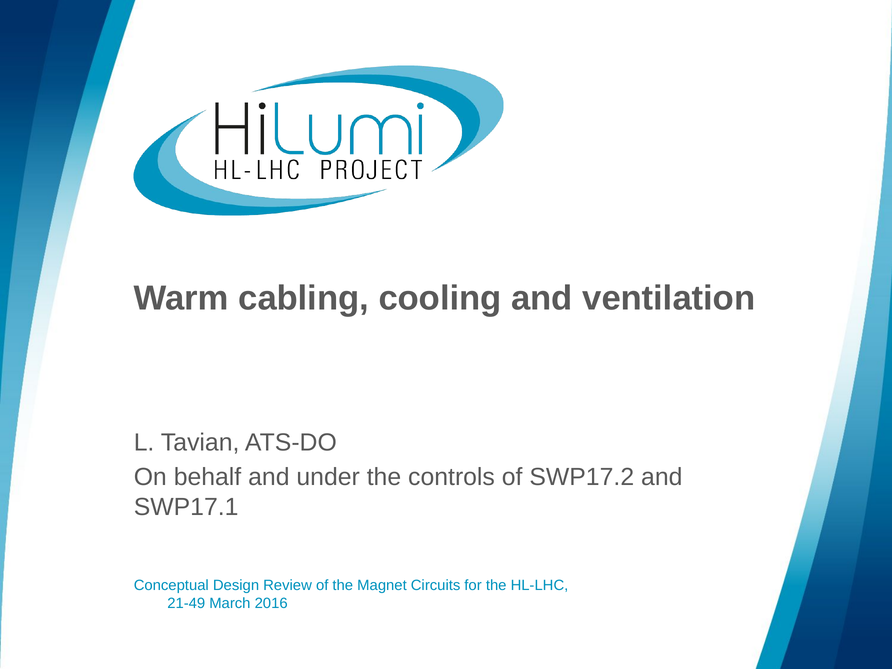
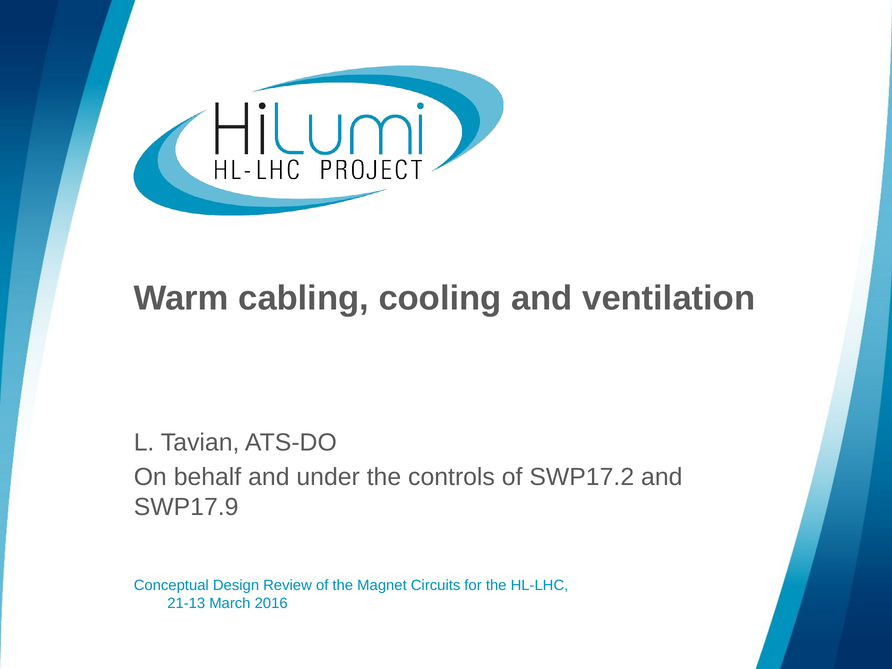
SWP17.1: SWP17.1 -> SWP17.9
21-49: 21-49 -> 21-13
